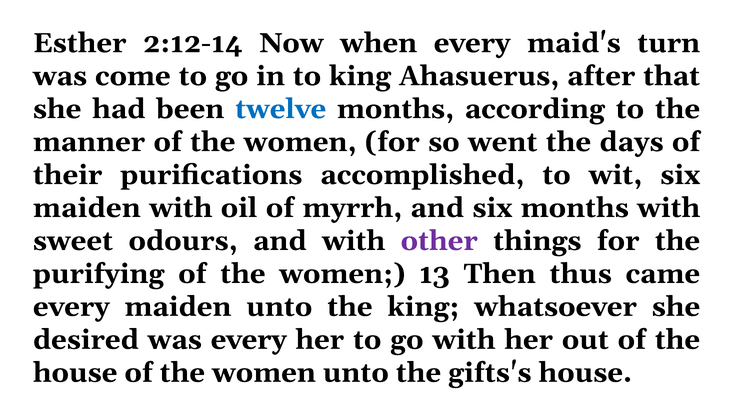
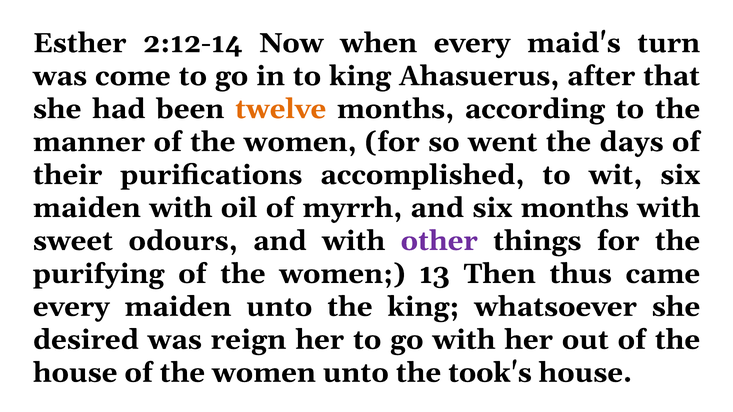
twelve colour: blue -> orange
was every: every -> reign
gifts's: gifts's -> took's
